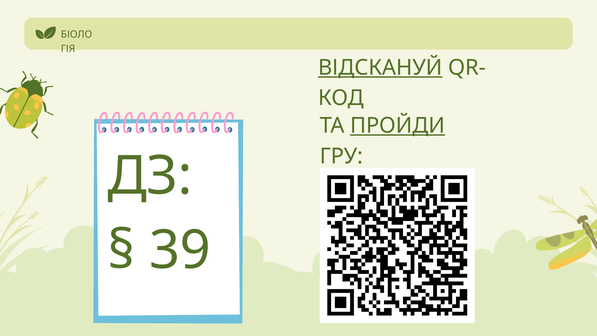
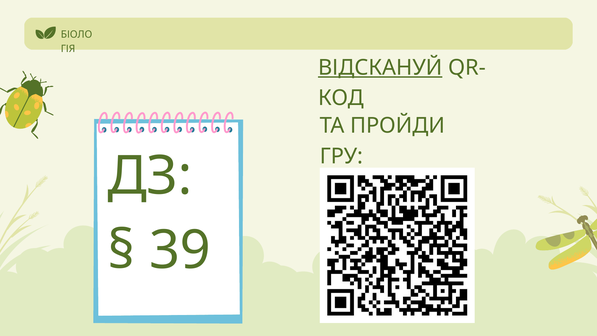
ПРОЙДИ underline: present -> none
